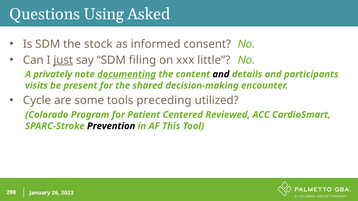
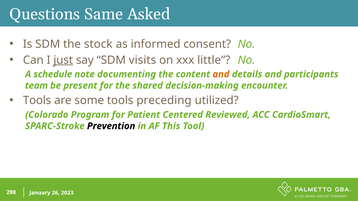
Using: Using -> Same
filing: filing -> visits
privately: privately -> schedule
documenting underline: present -> none
and at (221, 74) colour: black -> orange
visits: visits -> team
Cycle at (37, 101): Cycle -> Tools
